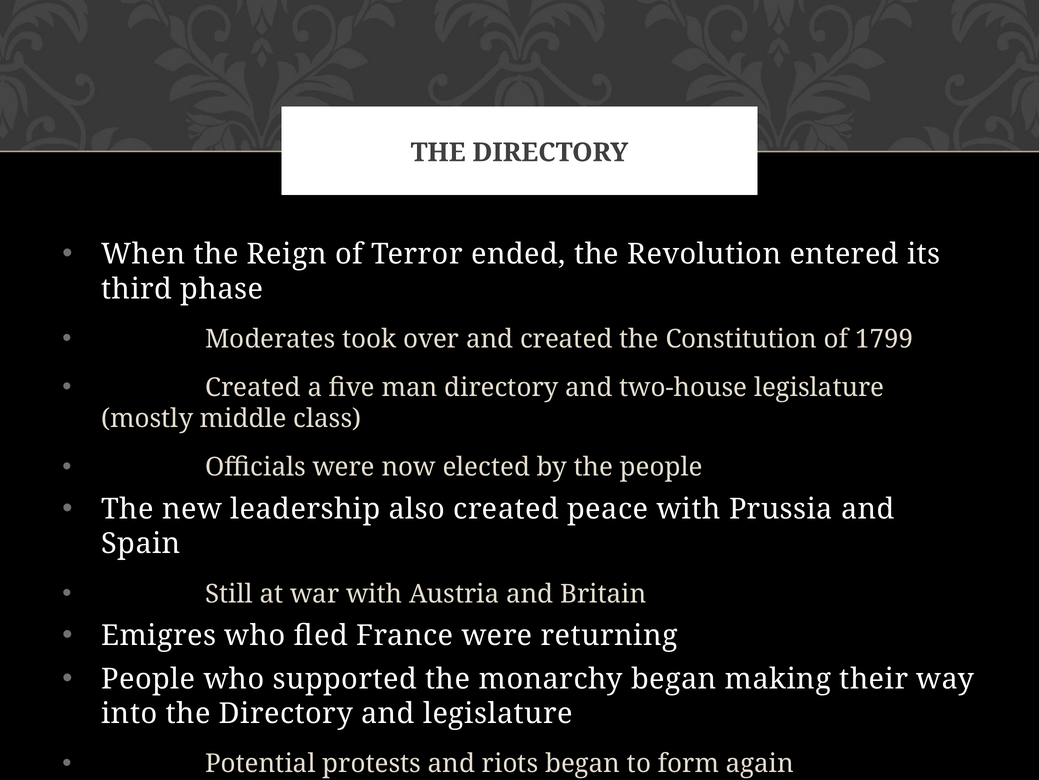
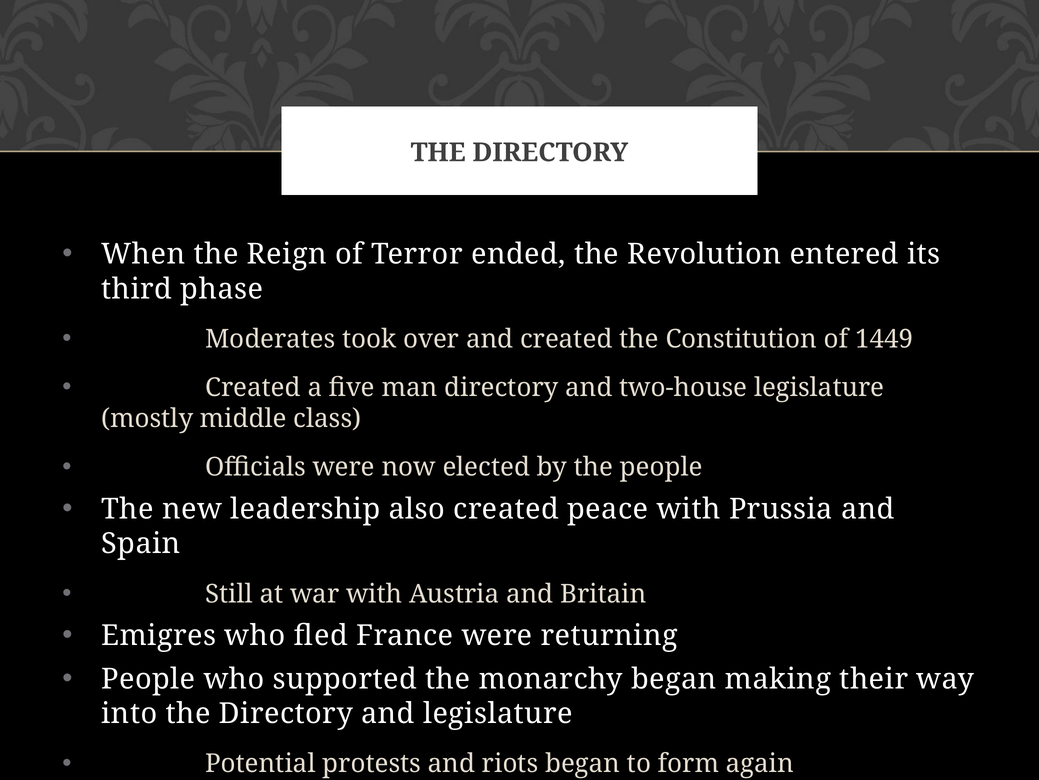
1799: 1799 -> 1449
